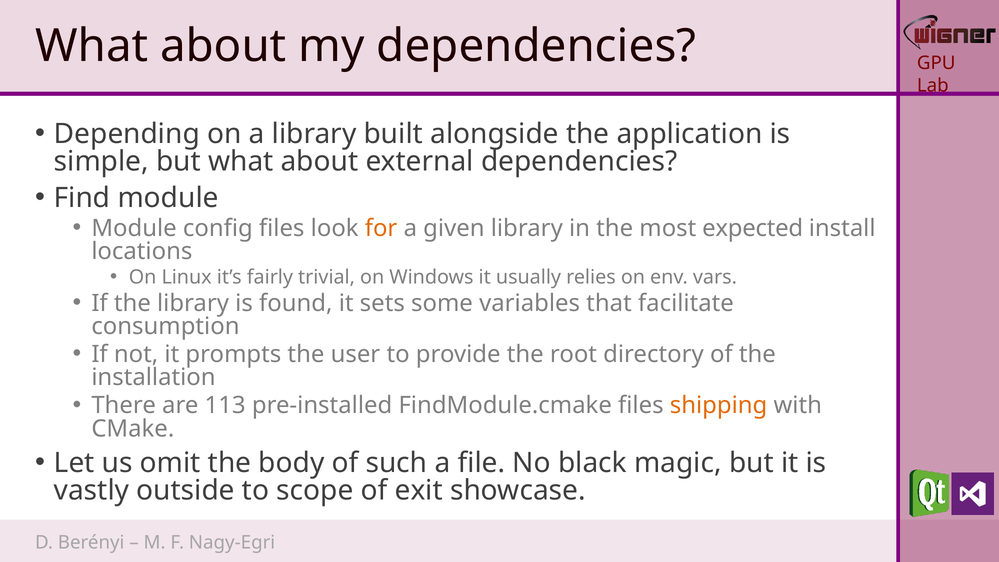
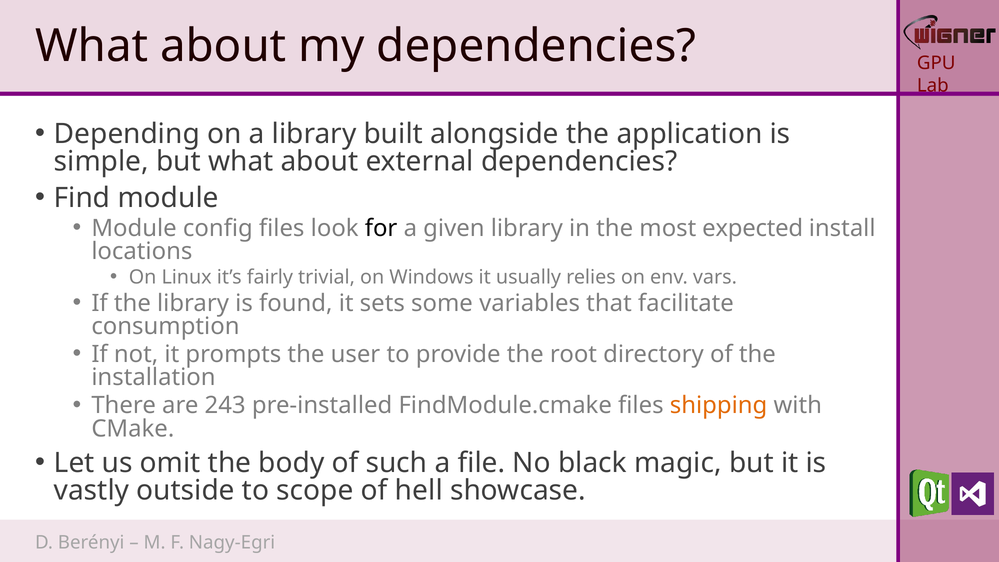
for colour: orange -> black
113: 113 -> 243
exit: exit -> hell
